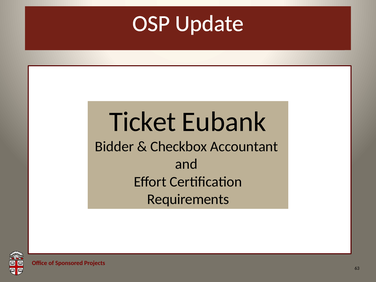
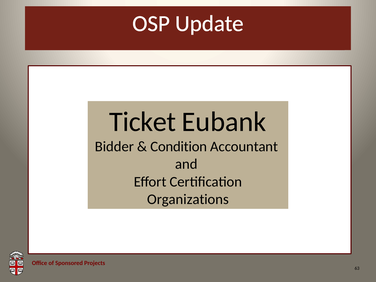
Checkbox: Checkbox -> Condition
Requirements: Requirements -> Organizations
